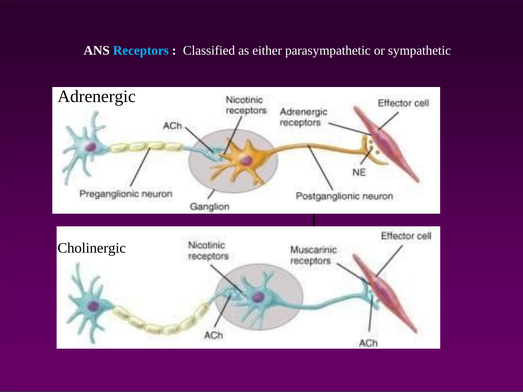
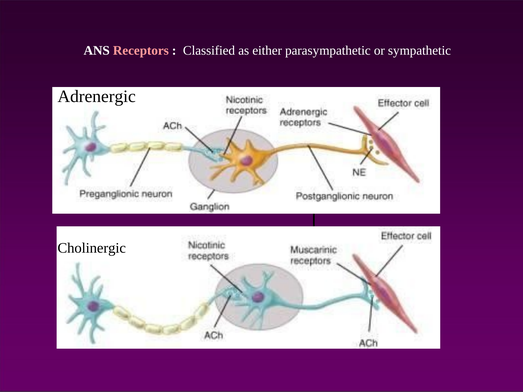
Receptors colour: light blue -> pink
